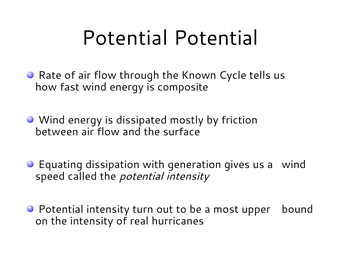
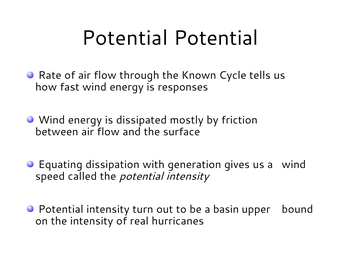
composite: composite -> responses
most: most -> basin
